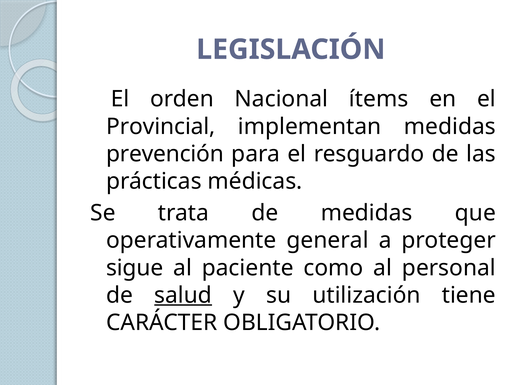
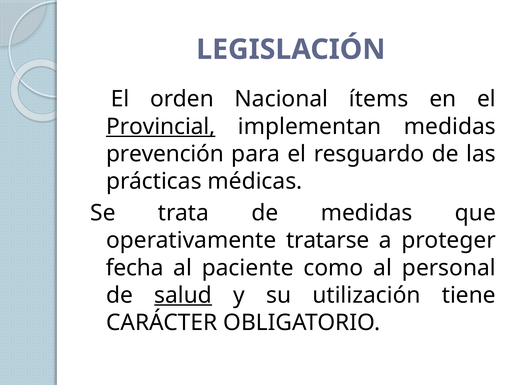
Provincial underline: none -> present
general: general -> tratarse
sigue: sigue -> fecha
